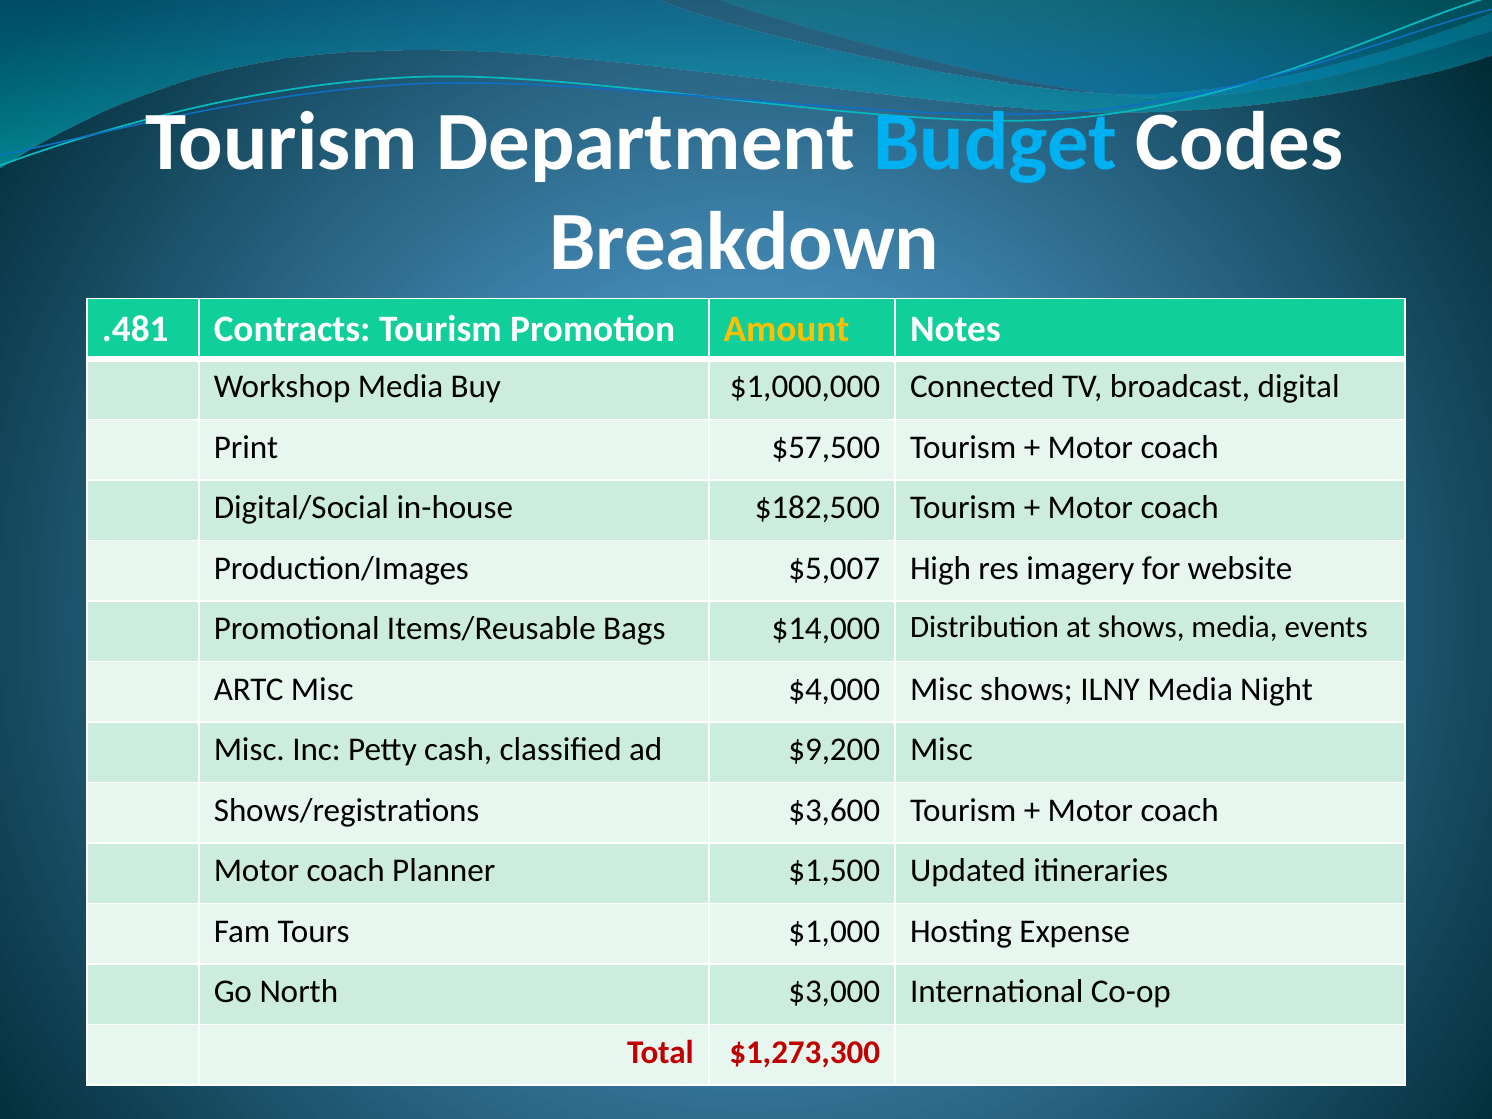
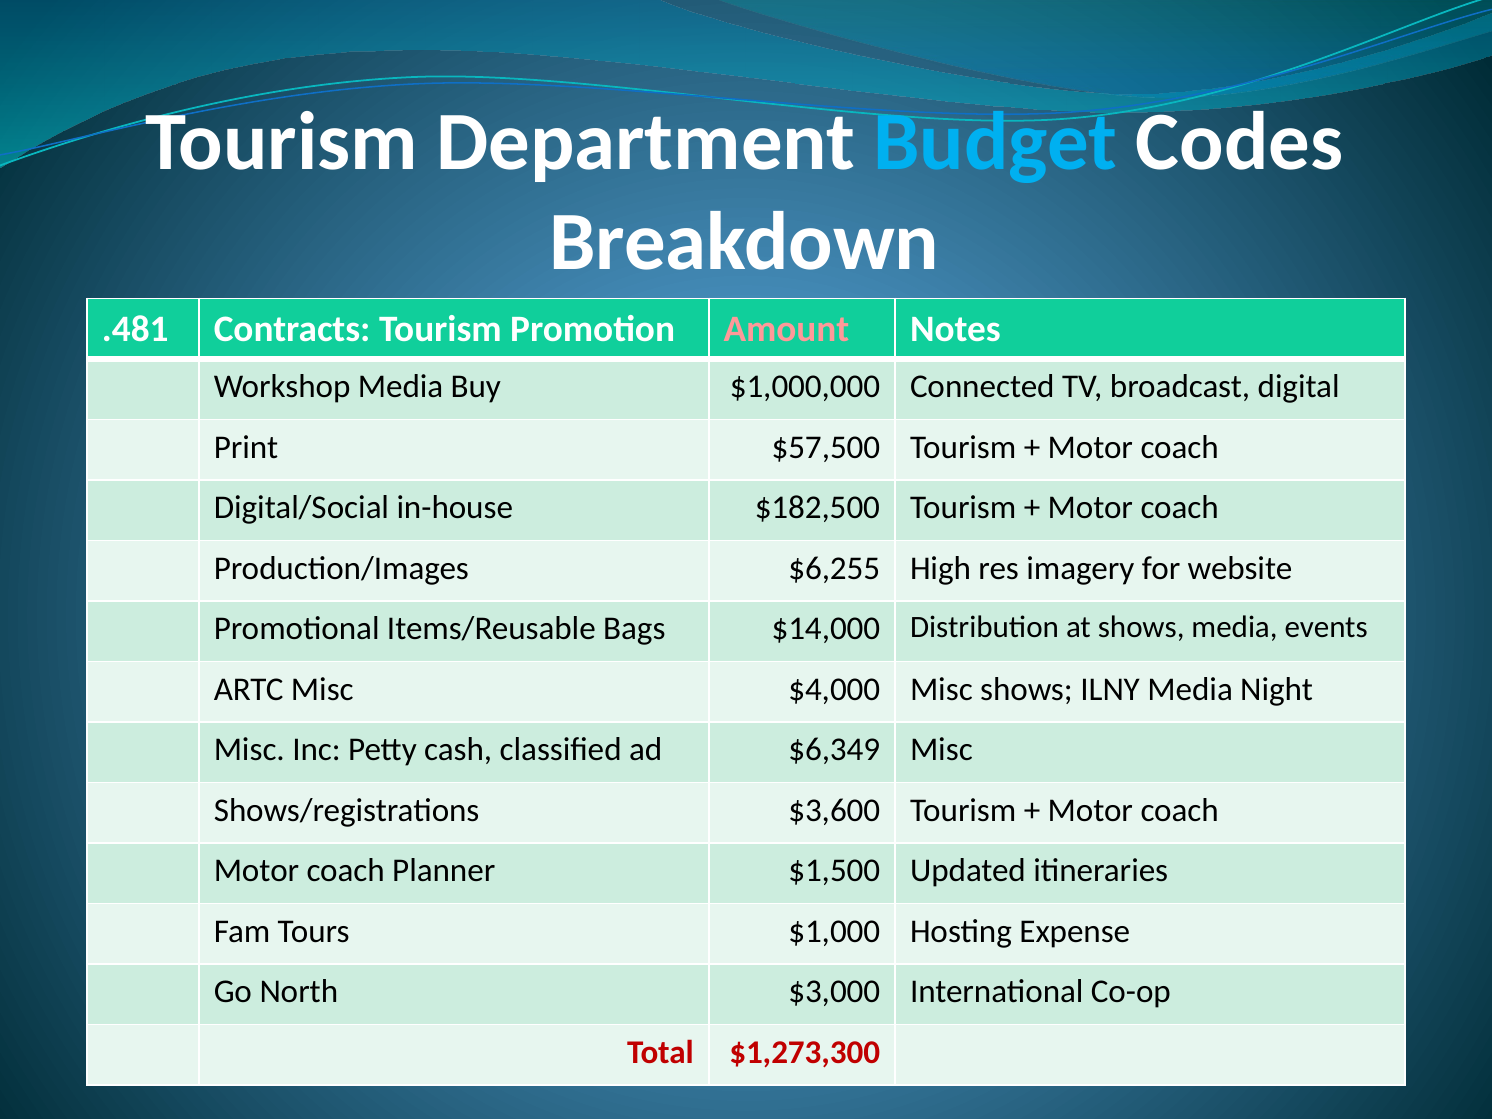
Amount colour: yellow -> pink
$5,007: $5,007 -> $6,255
$9,200: $9,200 -> $6,349
